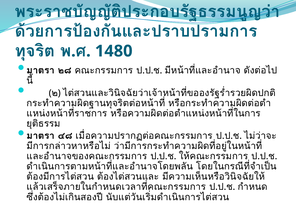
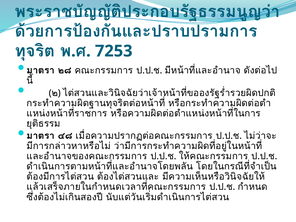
1480: 1480 -> 7253
